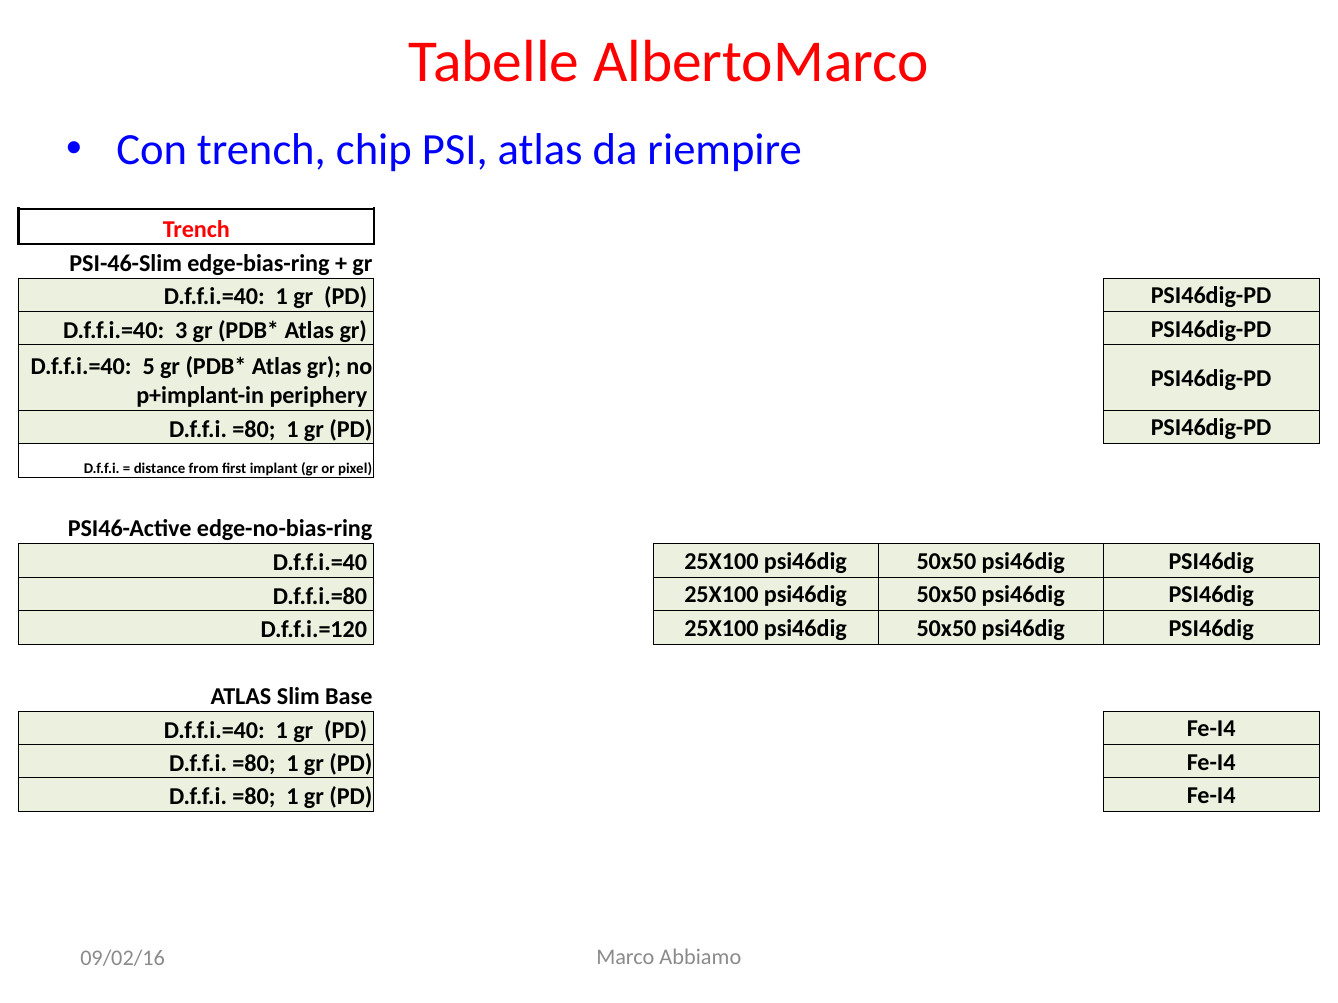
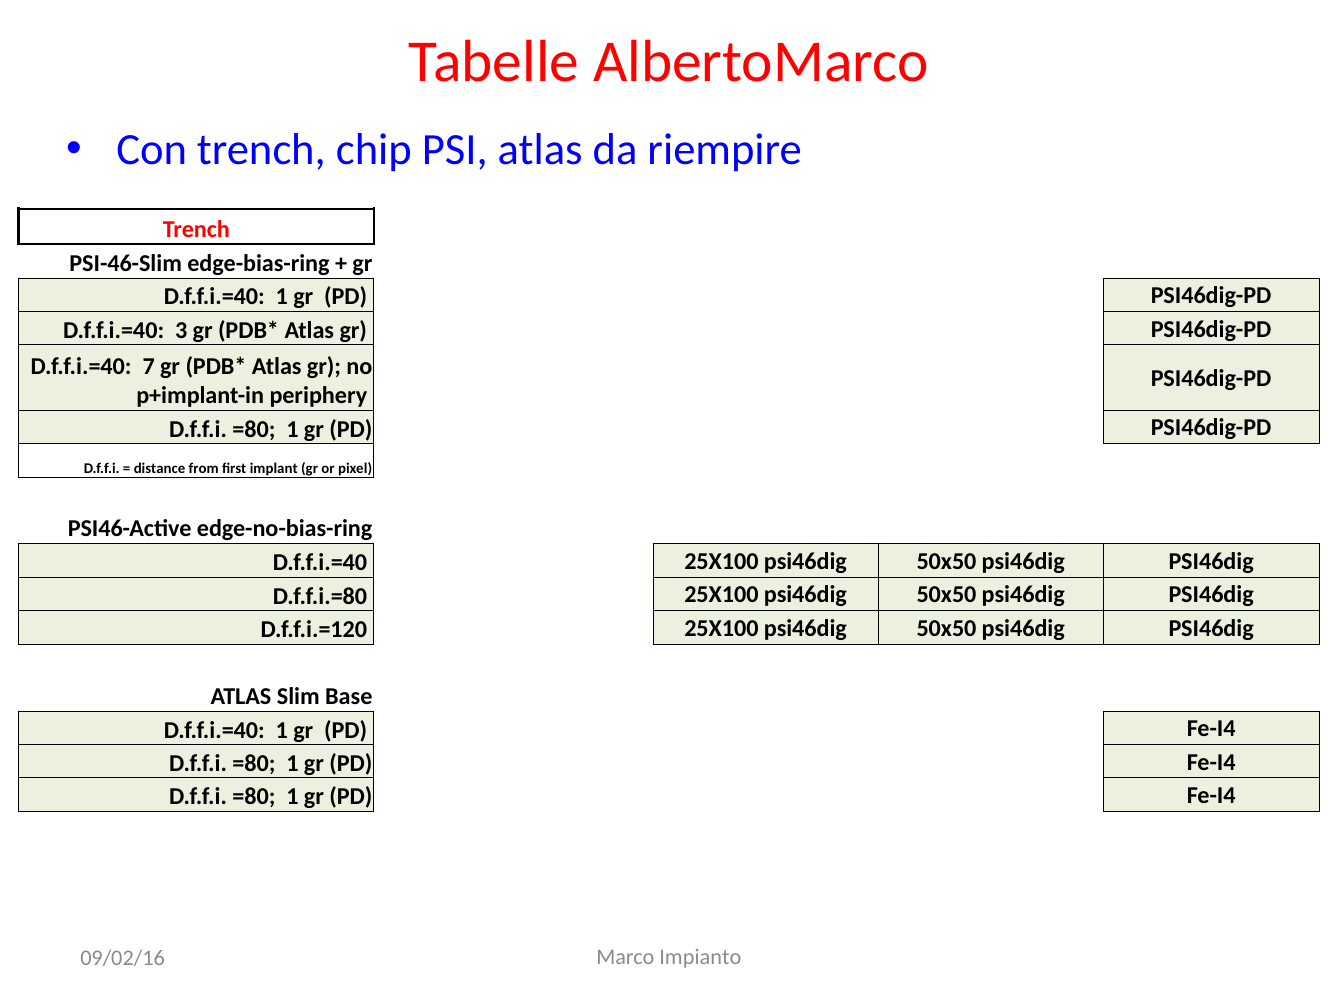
5: 5 -> 7
Abbiamo: Abbiamo -> Impianto
